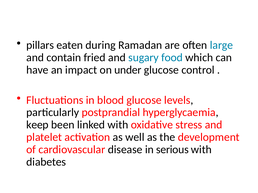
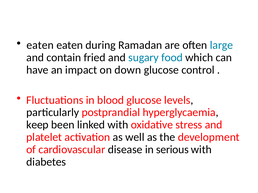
pillars at (40, 45): pillars -> eaten
under: under -> down
